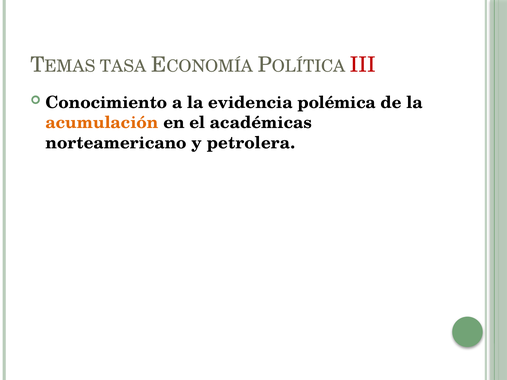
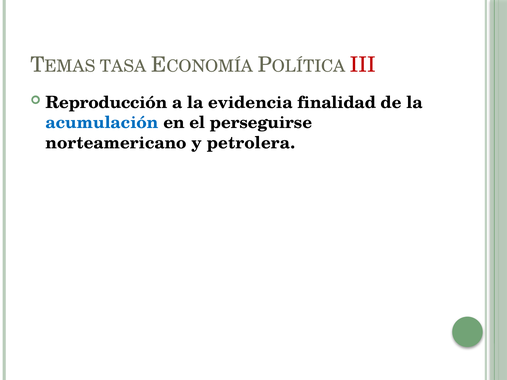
Conocimiento: Conocimiento -> Reproducción
polémica: polémica -> finalidad
acumulación colour: orange -> blue
académicas: académicas -> perseguirse
